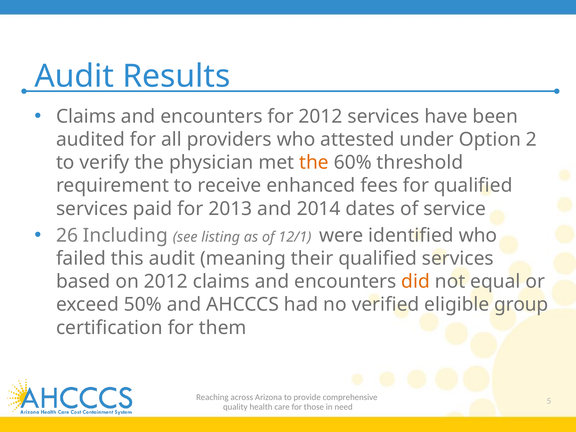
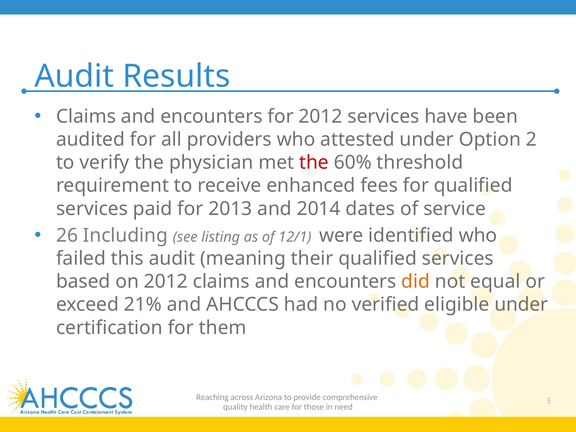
the at (314, 163) colour: orange -> red
50%: 50% -> 21%
eligible group: group -> under
